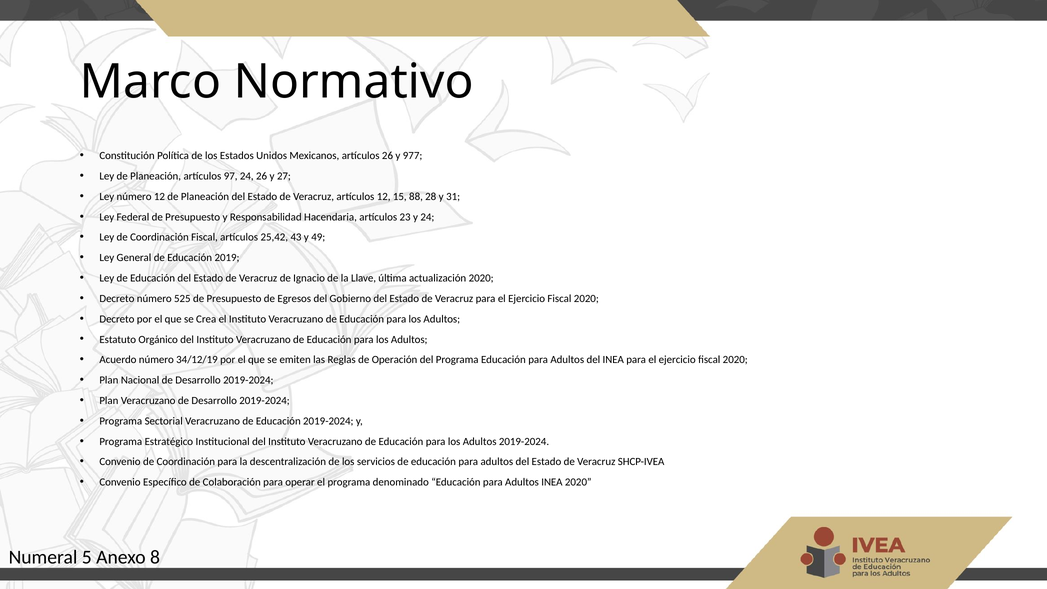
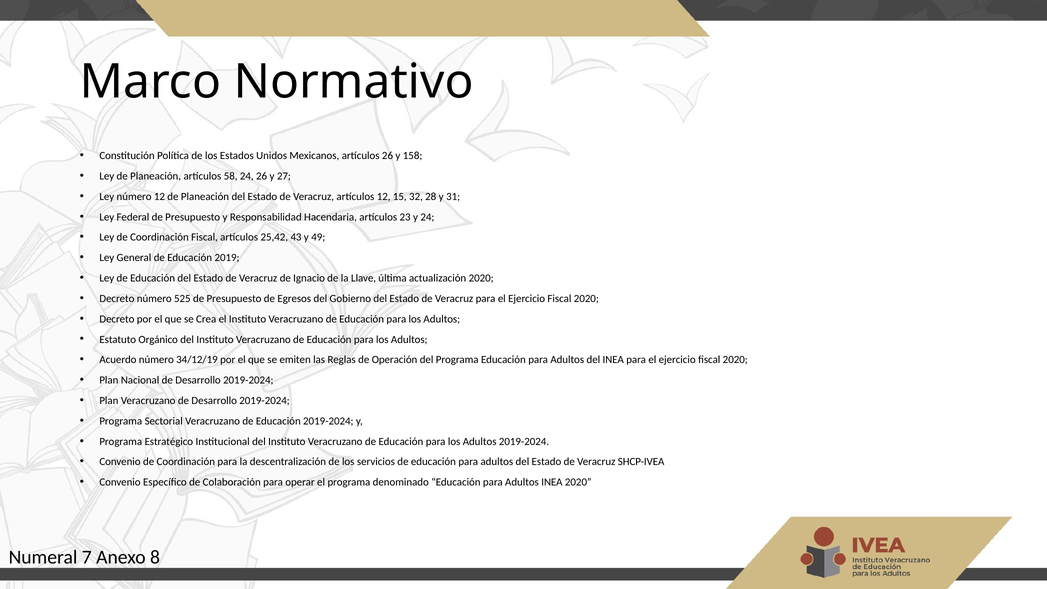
977: 977 -> 158
97: 97 -> 58
88: 88 -> 32
5: 5 -> 7
